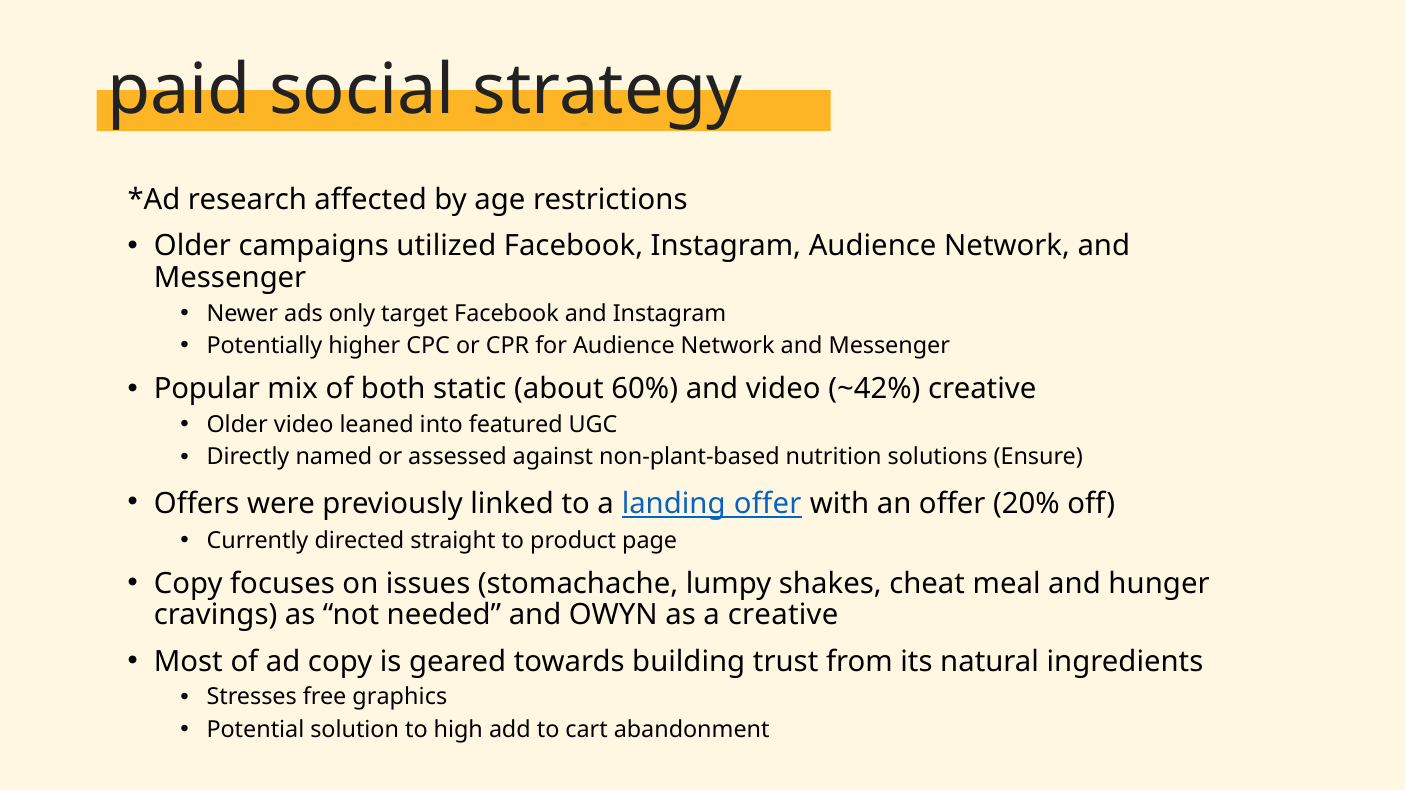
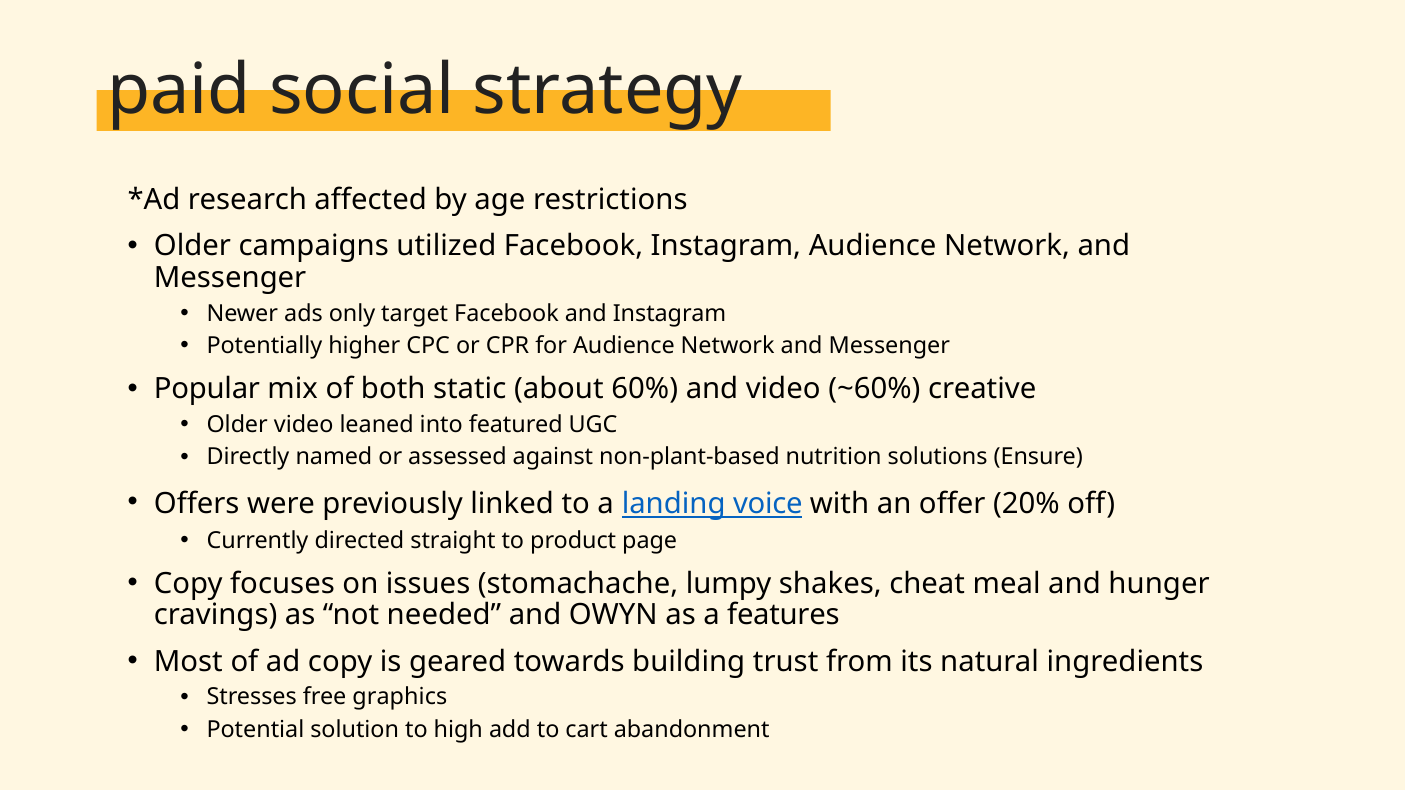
~42%: ~42% -> ~60%
landing offer: offer -> voice
a creative: creative -> features
